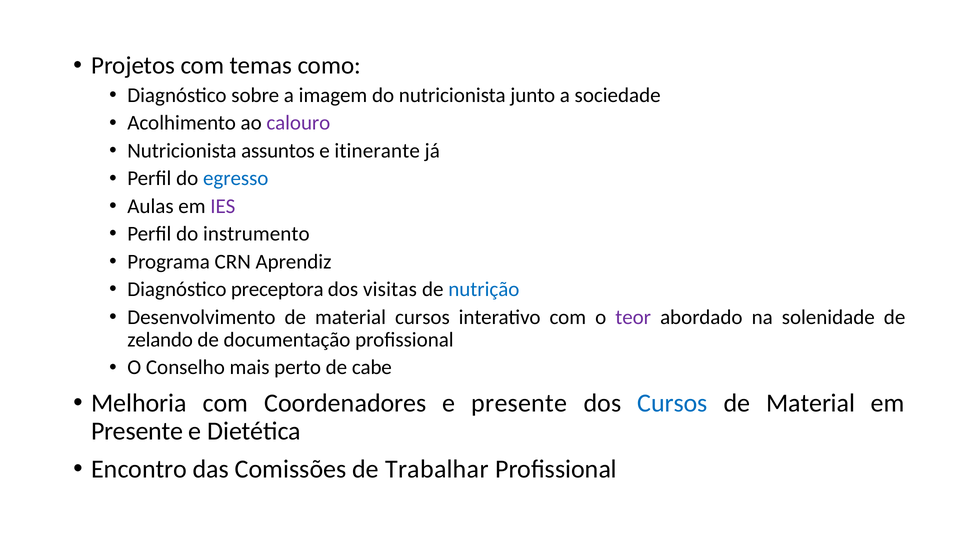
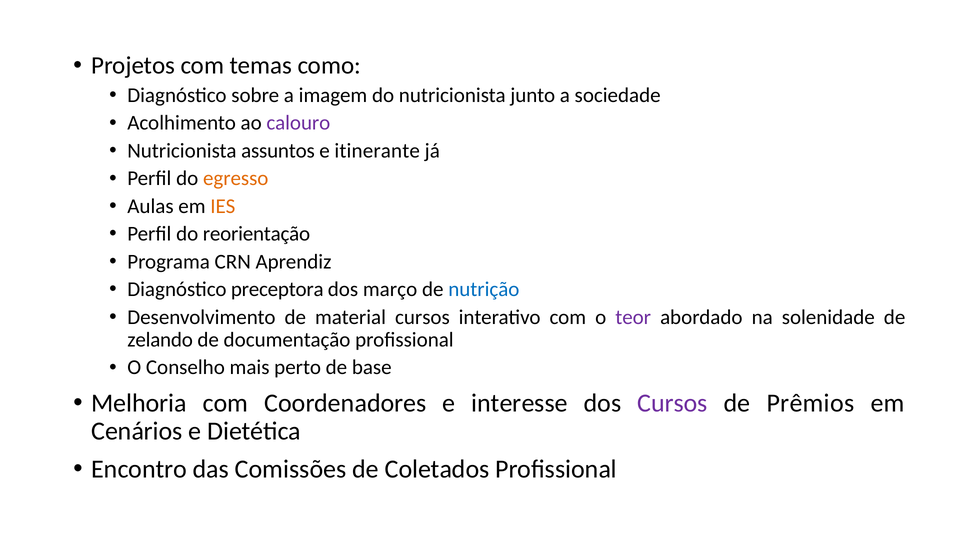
egresso colour: blue -> orange
IES colour: purple -> orange
instrumento: instrumento -> reorientação
visitas: visitas -> março
cabe: cabe -> base
e presente: presente -> interesse
Cursos at (672, 403) colour: blue -> purple
Material at (811, 403): Material -> Prêmios
Presente at (137, 431): Presente -> Cenários
Trabalhar: Trabalhar -> Coletados
